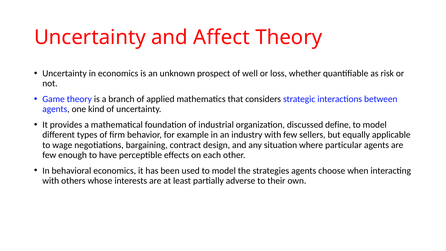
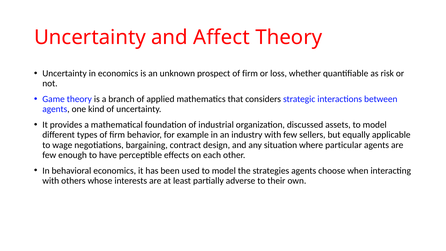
prospect of well: well -> firm
define: define -> assets
